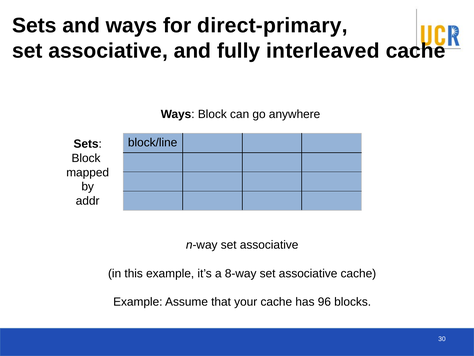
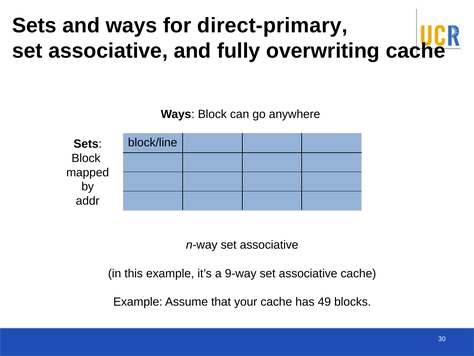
interleaved: interleaved -> overwriting
8-way: 8-way -> 9-way
96: 96 -> 49
